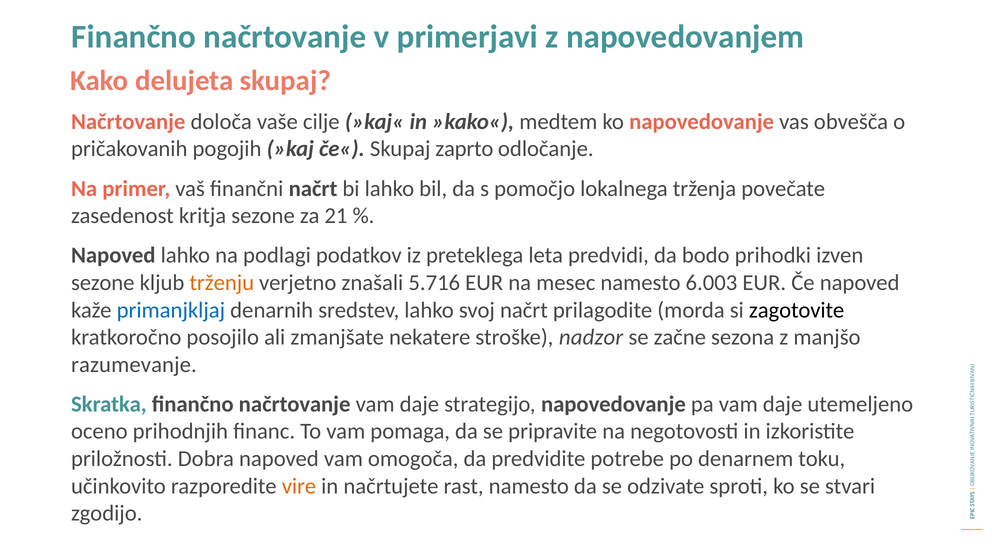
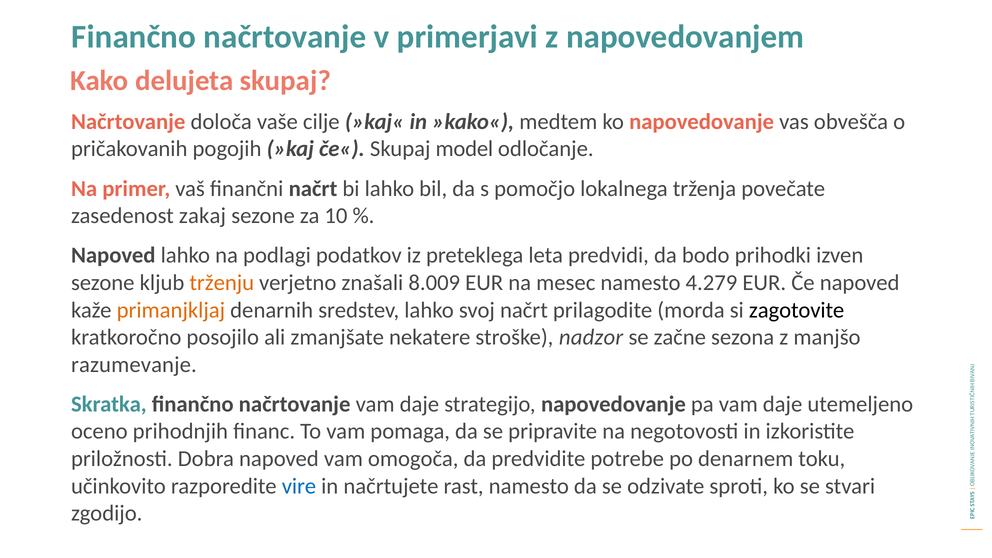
zaprto: zaprto -> model
kritja: kritja -> zakaj
21: 21 -> 10
5.716: 5.716 -> 8.009
6.003: 6.003 -> 4.279
primanjkljaj colour: blue -> orange
vire colour: orange -> blue
